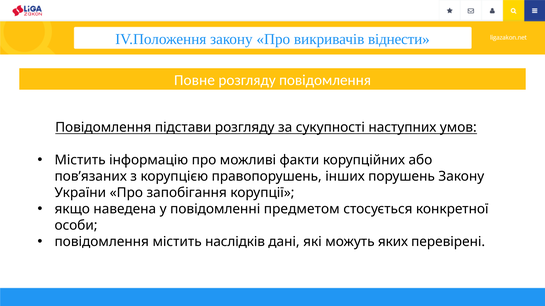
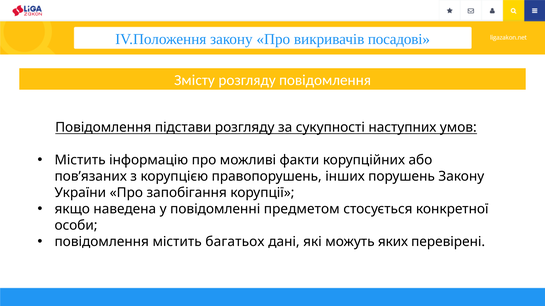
віднести: віднести -> посадові
Повне: Повне -> Змісту
наслідків: наслідків -> багатьох
